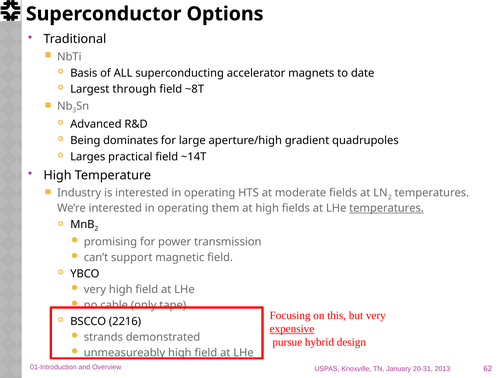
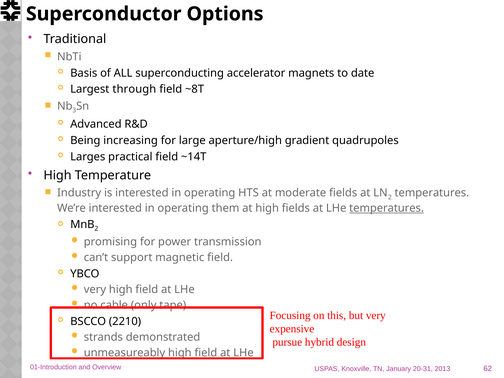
dominates: dominates -> increasing
2216: 2216 -> 2210
expensive underline: present -> none
